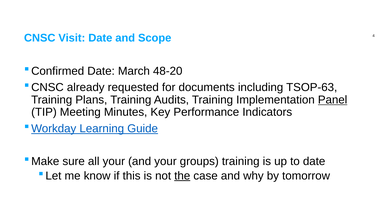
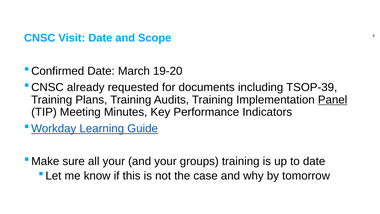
48-20: 48-20 -> 19-20
TSOP-63: TSOP-63 -> TSOP-39
the underline: present -> none
